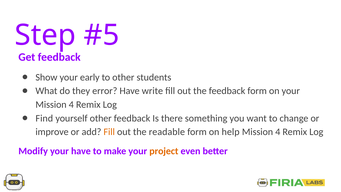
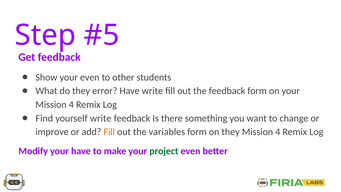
your early: early -> even
yourself other: other -> write
readable: readable -> variables
on help: help -> they
project colour: orange -> green
